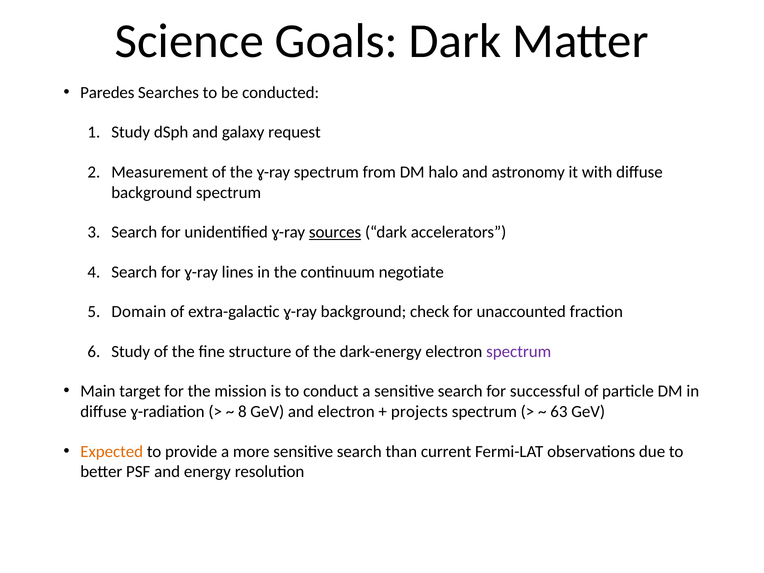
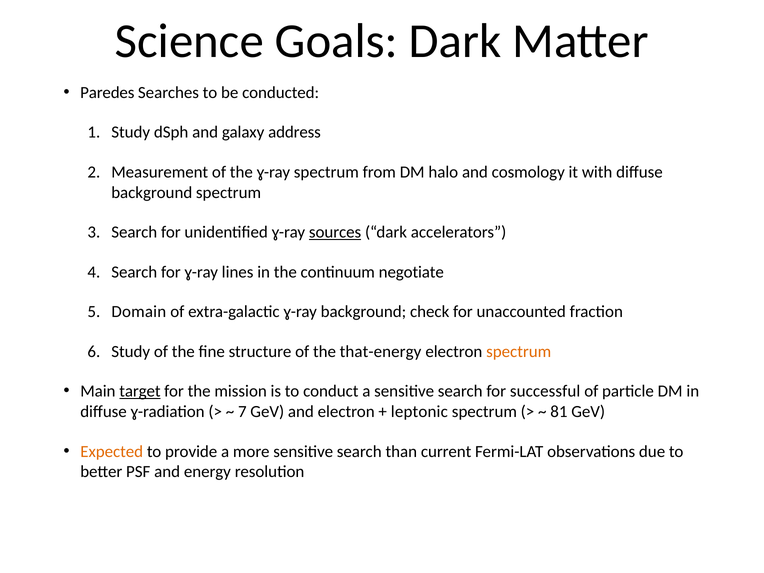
request: request -> address
astronomy: astronomy -> cosmology
dark-energy: dark-energy -> that-energy
spectrum at (519, 352) colour: purple -> orange
target underline: none -> present
8: 8 -> 7
projects: projects -> leptonic
63: 63 -> 81
